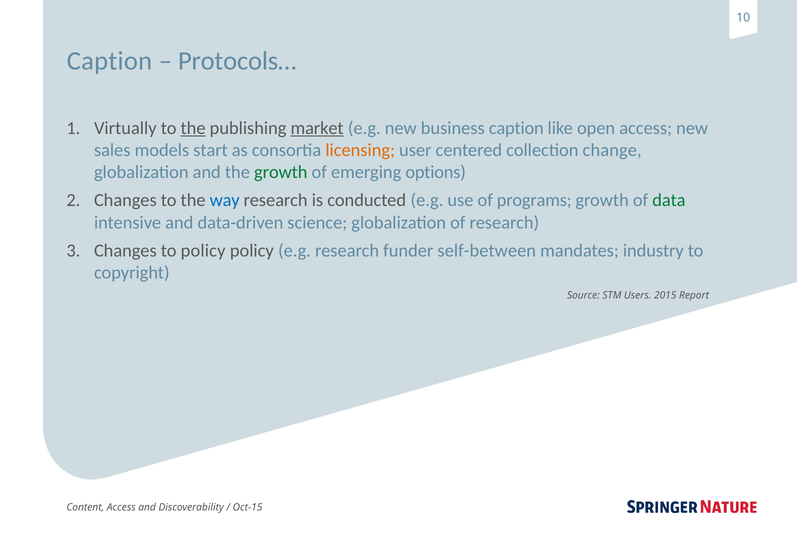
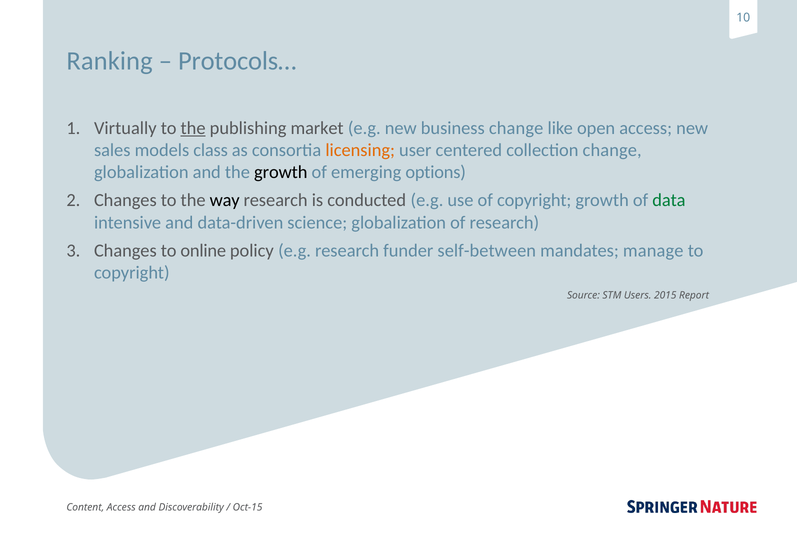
Caption at (109, 61): Caption -> Ranking
market underline: present -> none
business caption: caption -> change
start: start -> class
growth at (281, 172) colour: green -> black
way colour: blue -> black
of programs: programs -> copyright
to policy: policy -> online
industry: industry -> manage
